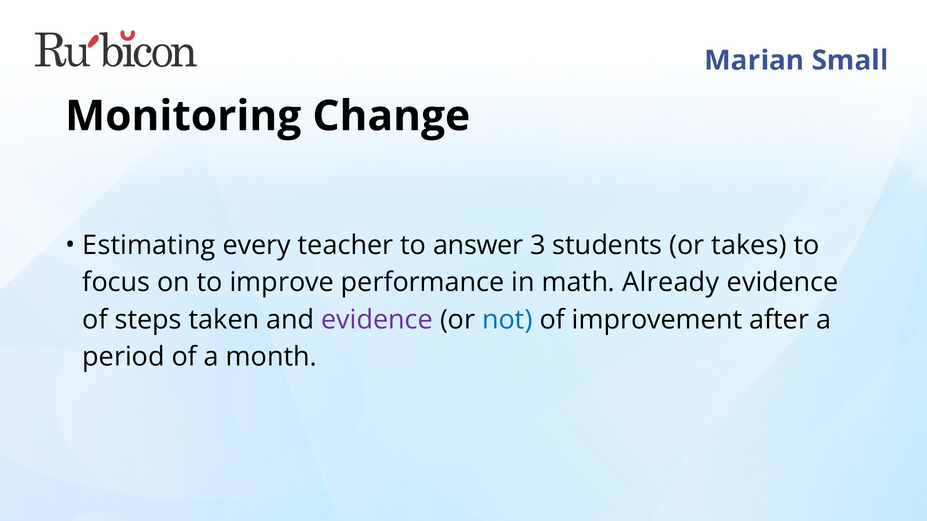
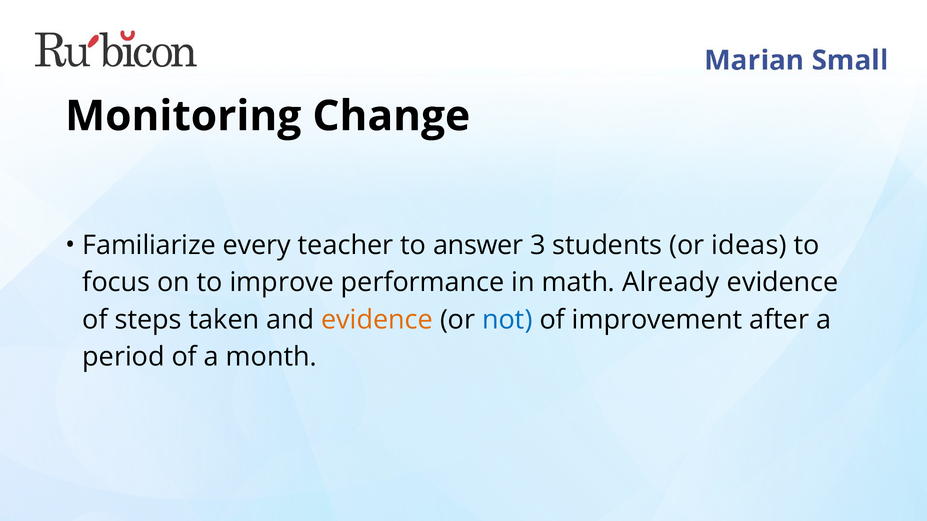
Estimating: Estimating -> Familiarize
takes: takes -> ideas
evidence at (377, 320) colour: purple -> orange
